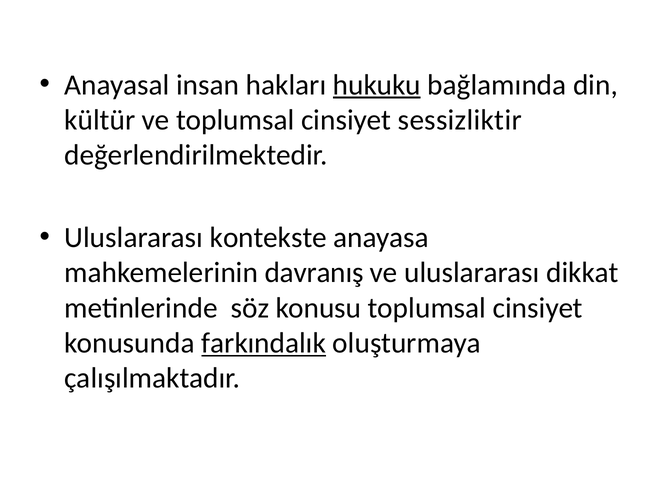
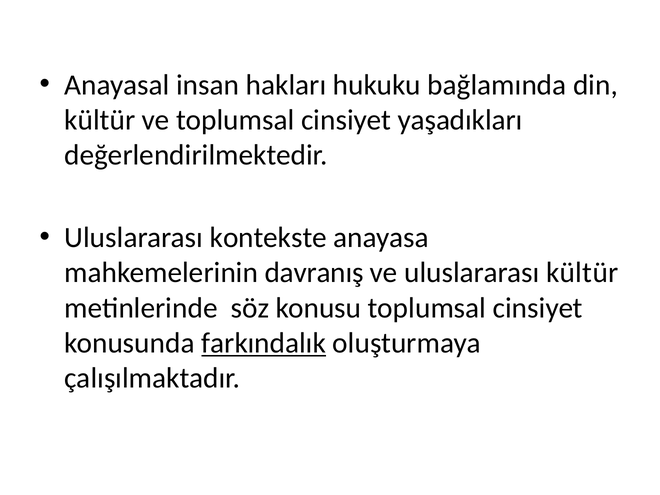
hukuku underline: present -> none
sessizliktir: sessizliktir -> yaşadıkları
uluslararası dikkat: dikkat -> kültür
